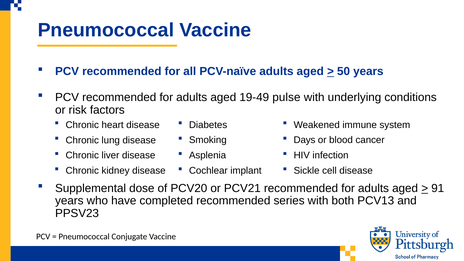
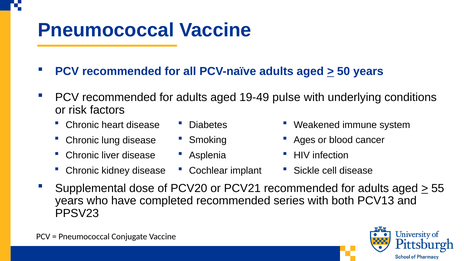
Days: Days -> Ages
91: 91 -> 55
